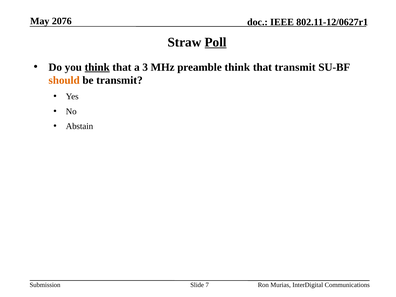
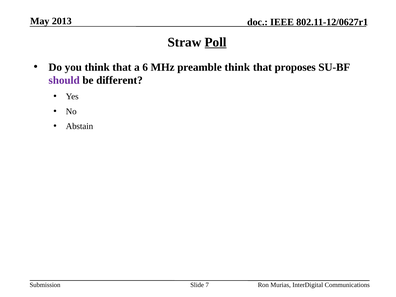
2076: 2076 -> 2013
think at (97, 67) underline: present -> none
3: 3 -> 6
that transmit: transmit -> proposes
should colour: orange -> purple
be transmit: transmit -> different
